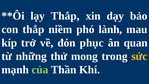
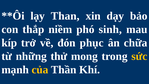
lạy Thắp: Thắp -> Than
lành: lành -> sinh
quan: quan -> chữa
của colour: light green -> yellow
